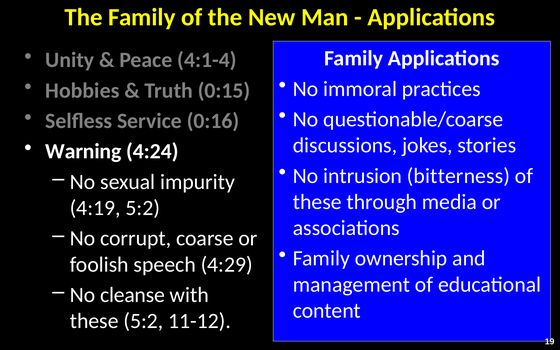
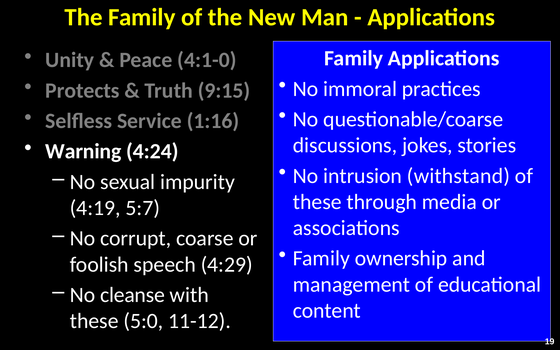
4:1-4: 4:1-4 -> 4:1-0
Hobbies: Hobbies -> Protects
0:15: 0:15 -> 9:15
0:16: 0:16 -> 1:16
bitterness: bitterness -> withstand
4:19 5:2: 5:2 -> 5:7
these 5:2: 5:2 -> 5:0
